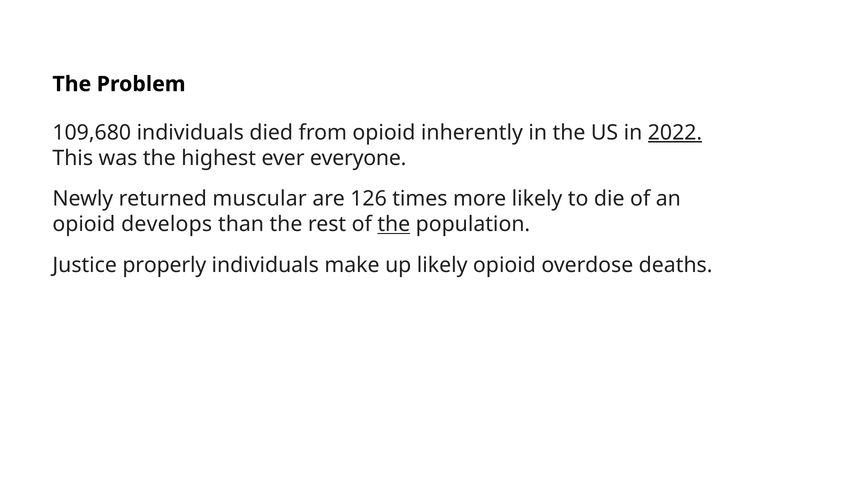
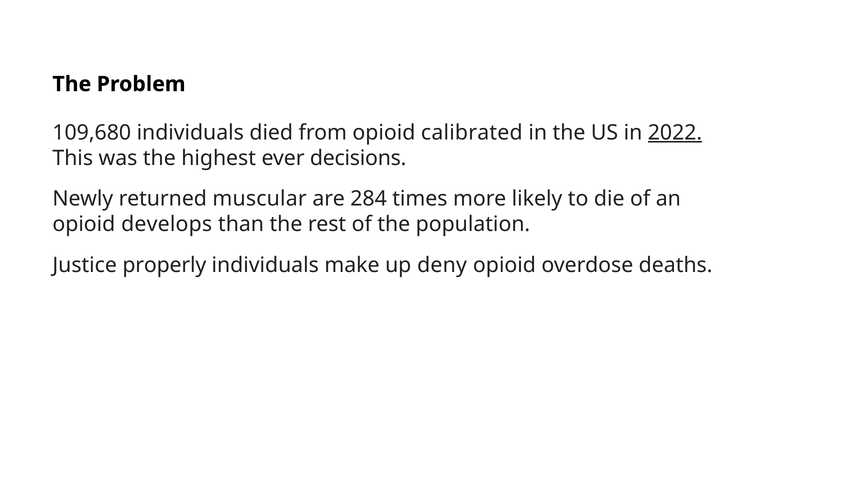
inherently: inherently -> calibrated
everyone: everyone -> decisions
126: 126 -> 284
the at (394, 224) underline: present -> none
up likely: likely -> deny
